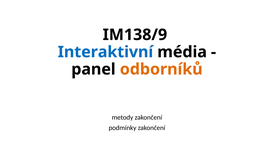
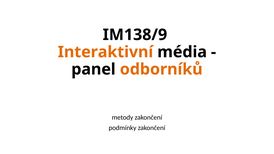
Interaktivní colour: blue -> orange
